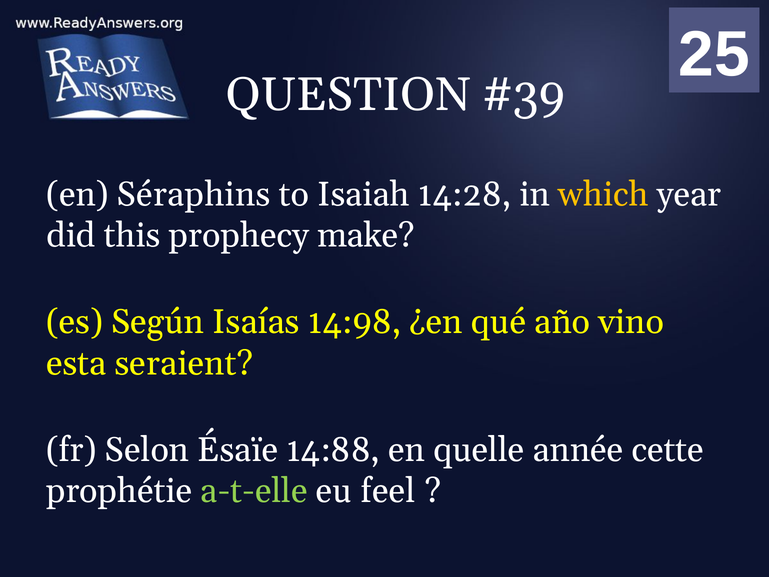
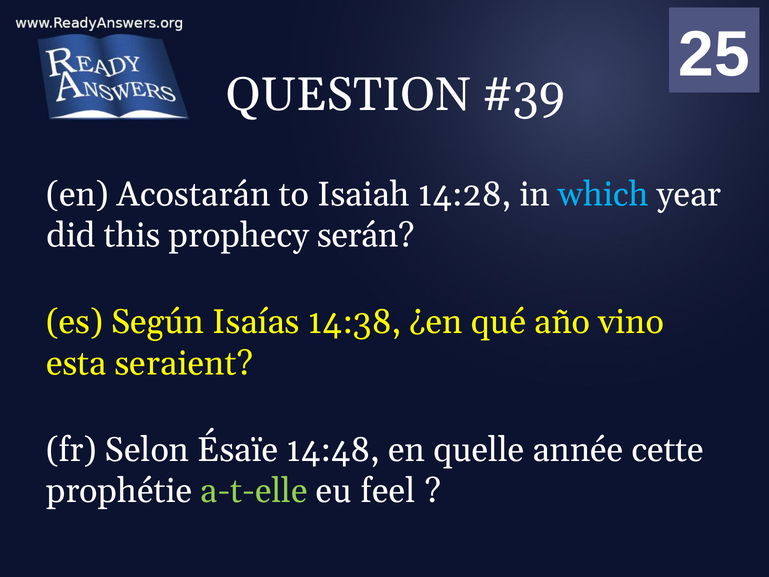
Séraphins: Séraphins -> Acostarán
which colour: yellow -> light blue
make: make -> serán
14:98: 14:98 -> 14:38
14:88: 14:88 -> 14:48
